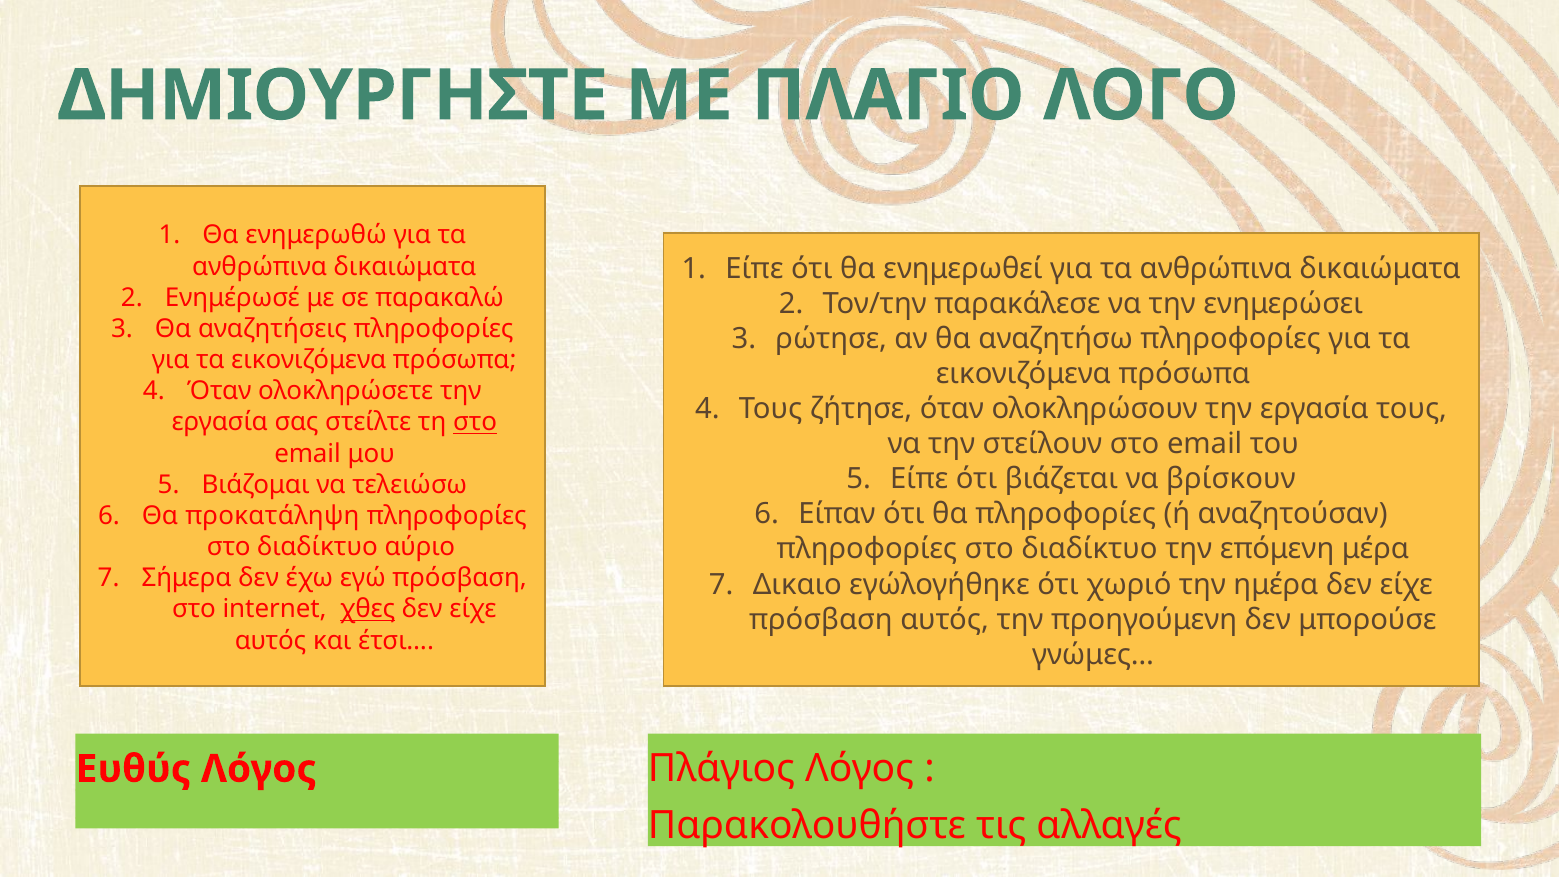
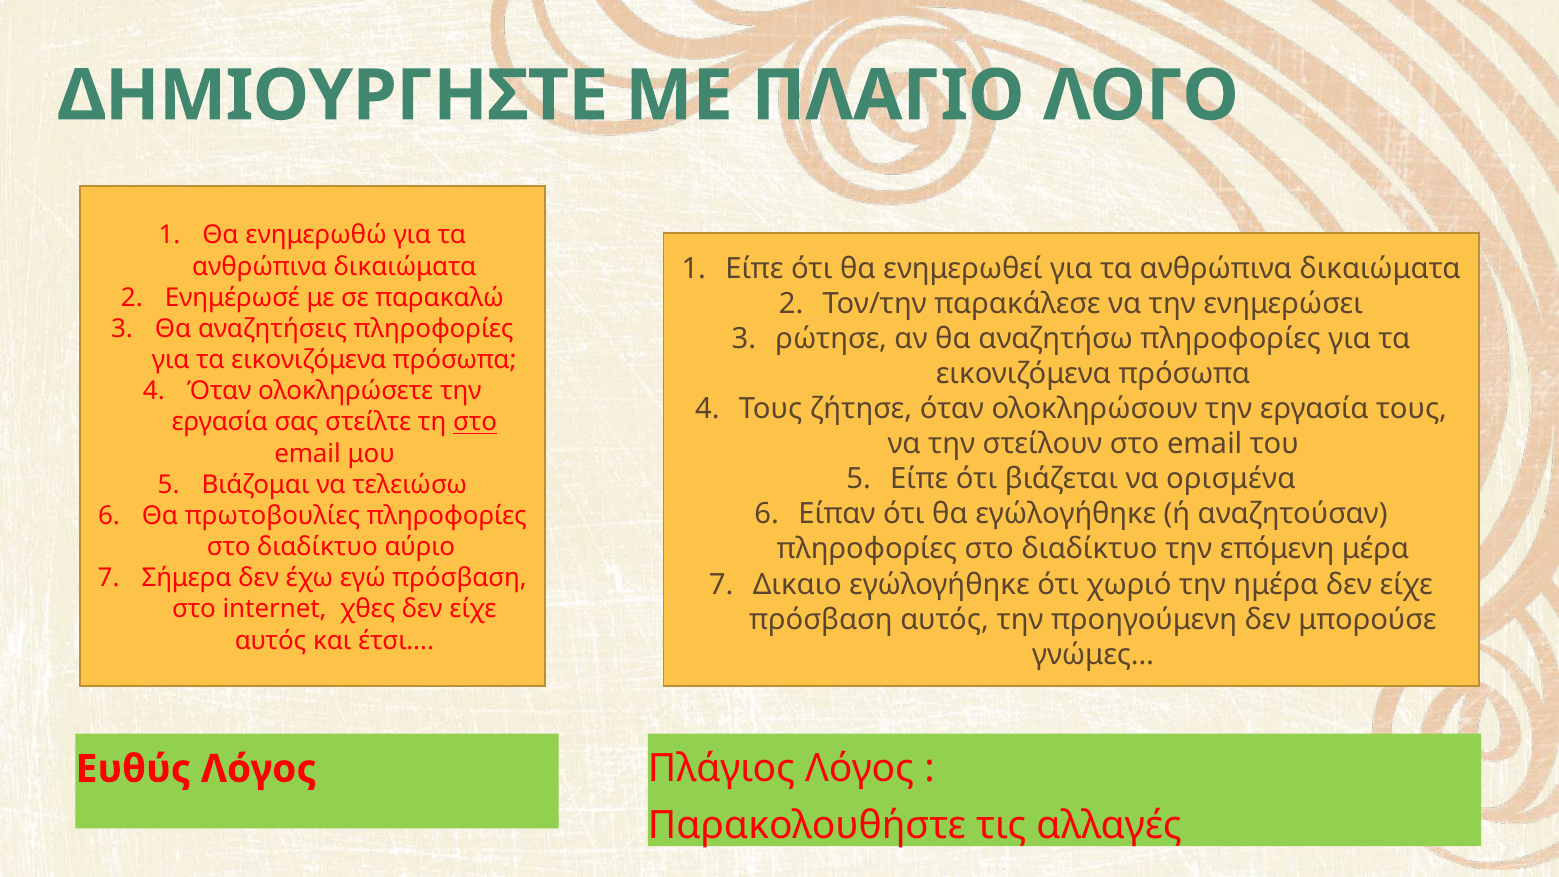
βρίσκουν: βρίσκουν -> ορισμένα
θα πληροφορίες: πληροφορίες -> εγώλογήθηκε
προκατάληψη: προκατάληψη -> πρωτοβουλίες
χθες underline: present -> none
